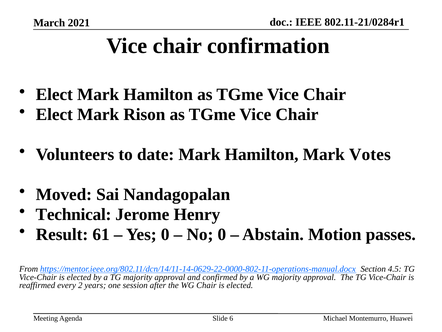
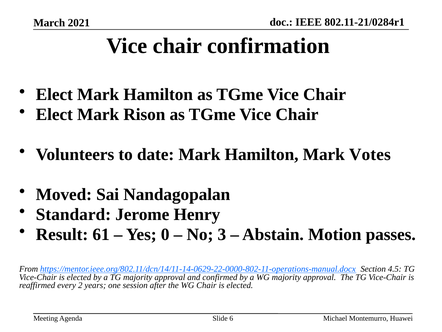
Technical: Technical -> Standard
No 0: 0 -> 3
